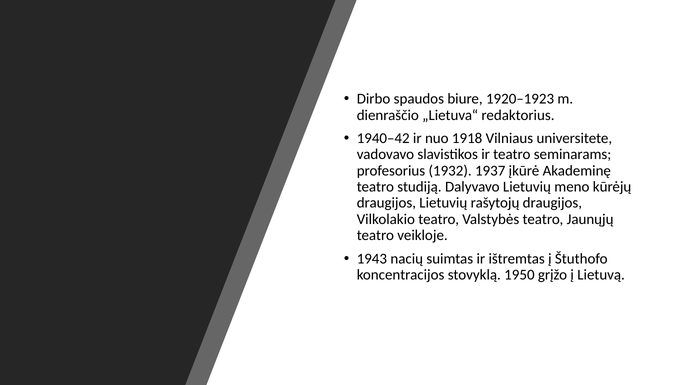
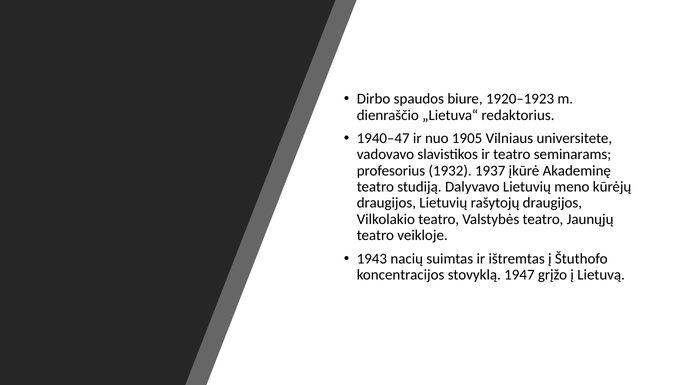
1940–42: 1940–42 -> 1940–47
1918: 1918 -> 1905
1950: 1950 -> 1947
